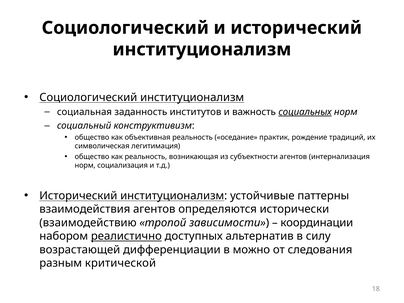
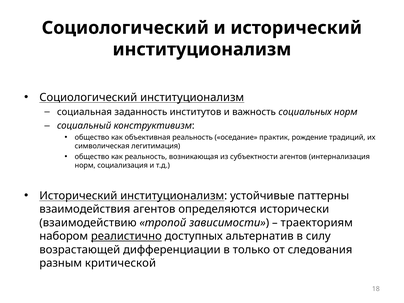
социальных underline: present -> none
координации: координации -> траекториям
можно: можно -> только
